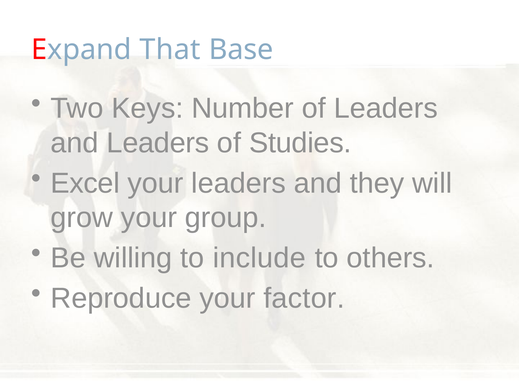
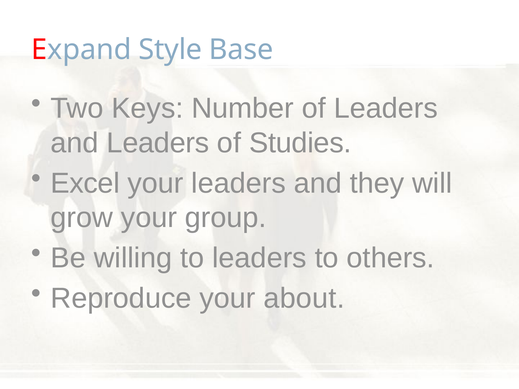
That: That -> Style
to include: include -> leaders
factor: factor -> about
